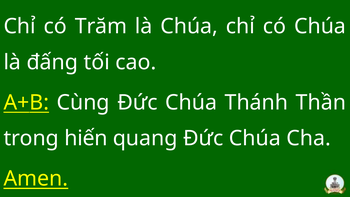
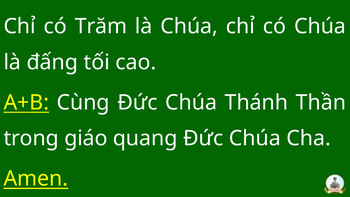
hiến: hiến -> giáo
